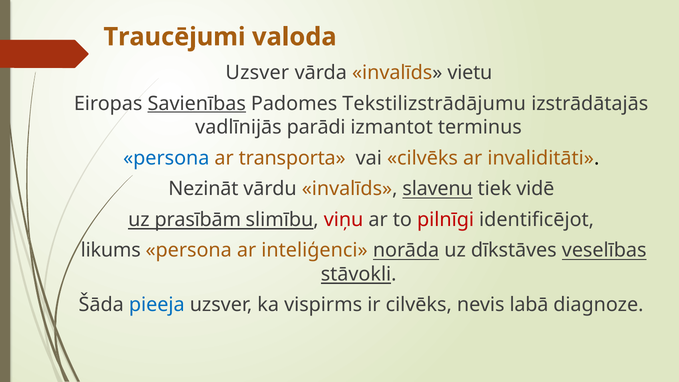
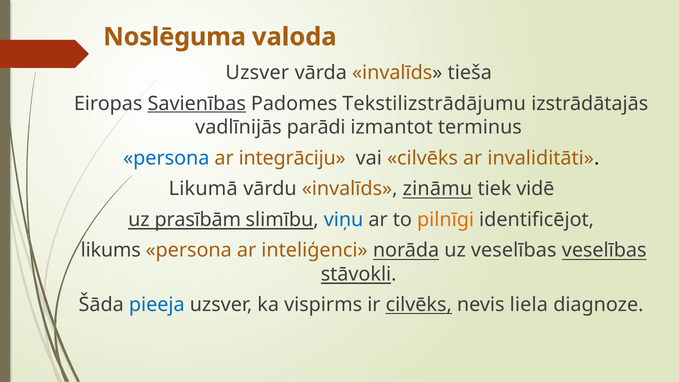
Traucējumi: Traucējumi -> Noslēguma
vietu: vietu -> tieša
transporta: transporta -> integrāciju
Nezināt: Nezināt -> Likumā
slavenu: slavenu -> zināmu
viņu colour: red -> blue
pilnīgi colour: red -> orange
uz dīkstāves: dīkstāves -> veselības
cilvēks at (419, 305) underline: none -> present
labā: labā -> liela
